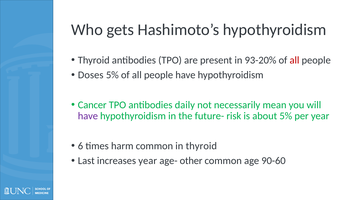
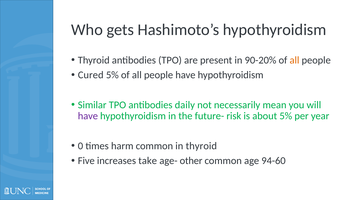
93-20%: 93-20% -> 90-20%
all at (294, 60) colour: red -> orange
Doses: Doses -> Cured
Cancer: Cancer -> Similar
6: 6 -> 0
Last: Last -> Five
increases year: year -> take
90-60: 90-60 -> 94-60
